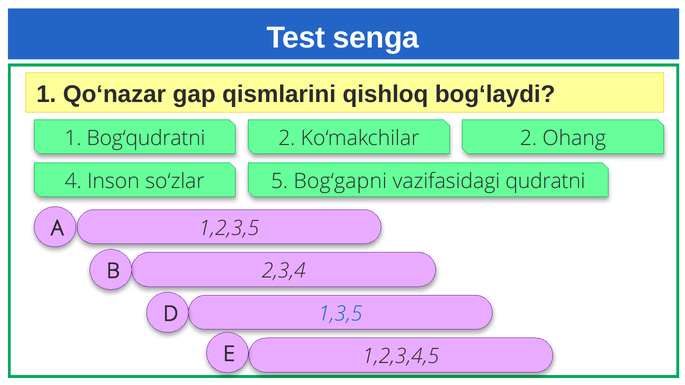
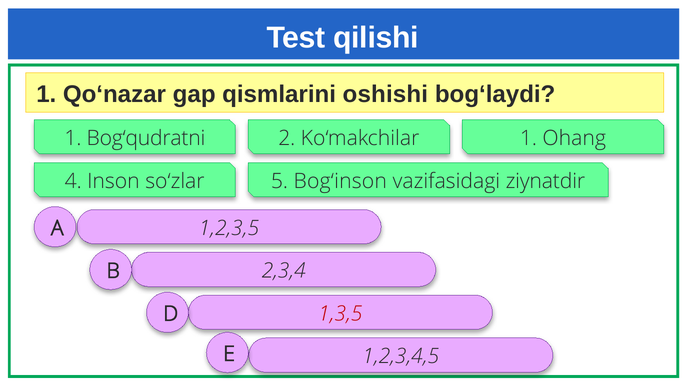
senga: senga -> qilishi
qishloq: qishloq -> oshishi
Ko‘makchilar 2: 2 -> 1
Bog‘gapni: Bog‘gapni -> Bog‘inson
qudratni: qudratni -> ziynatdir
1,3,5 colour: blue -> red
